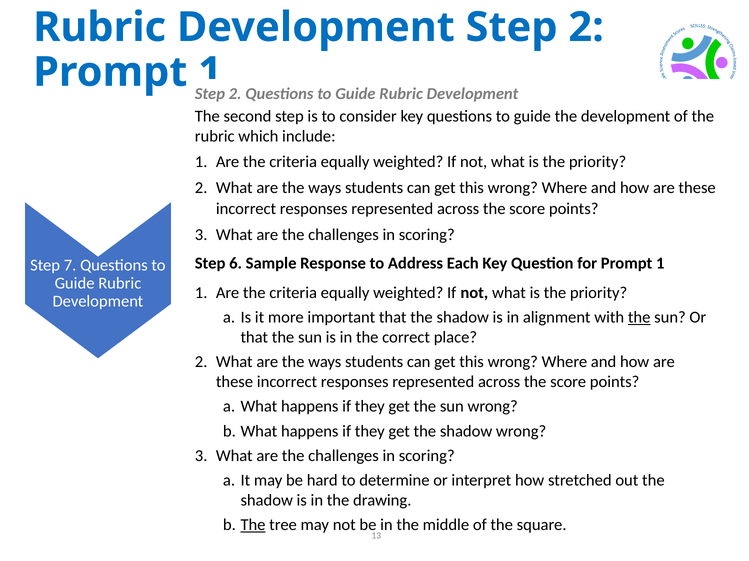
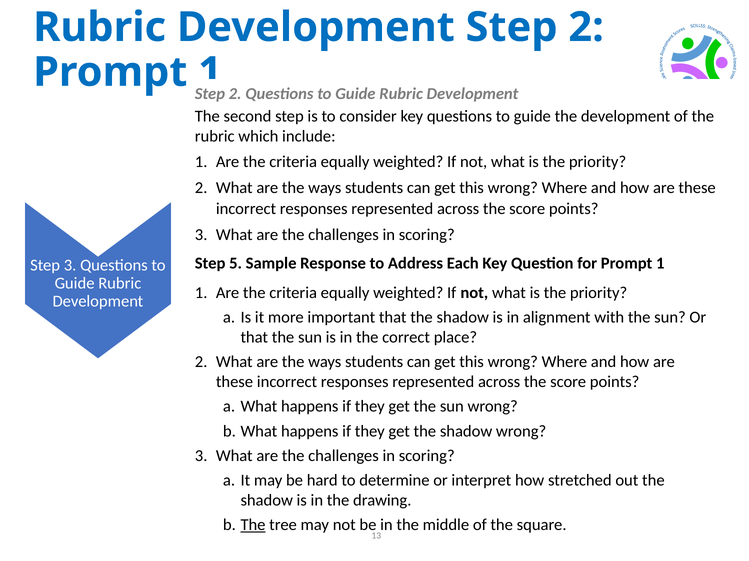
6: 6 -> 5
Step 7: 7 -> 3
the at (639, 318) underline: present -> none
